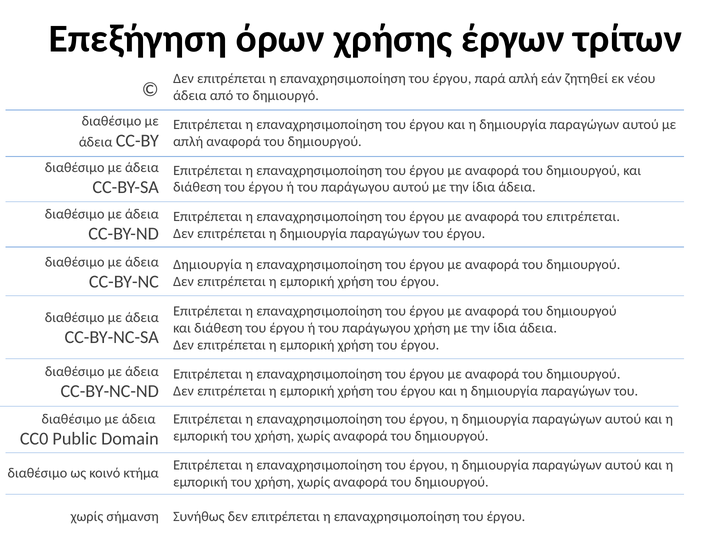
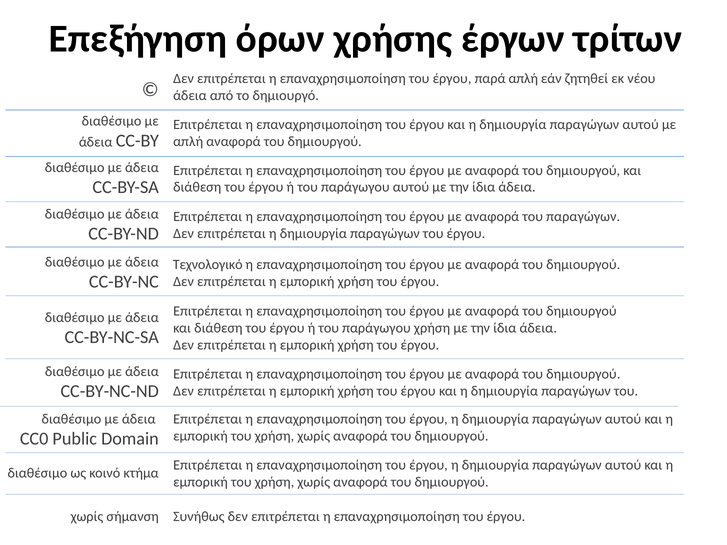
του επιτρέπεται: επιτρέπεται -> παραγώγων
Δημιουργία at (208, 265): Δημιουργία -> Τεχνολογικό
